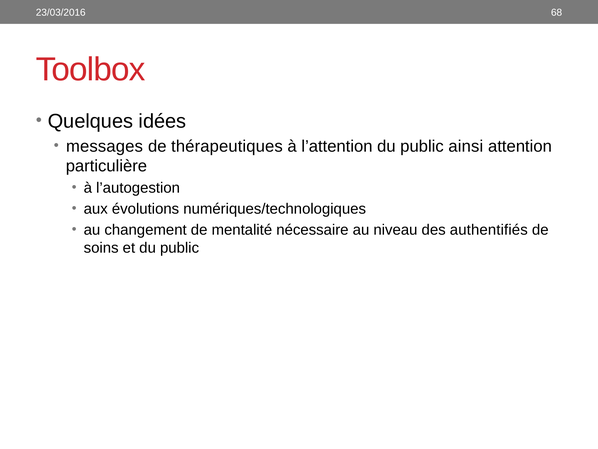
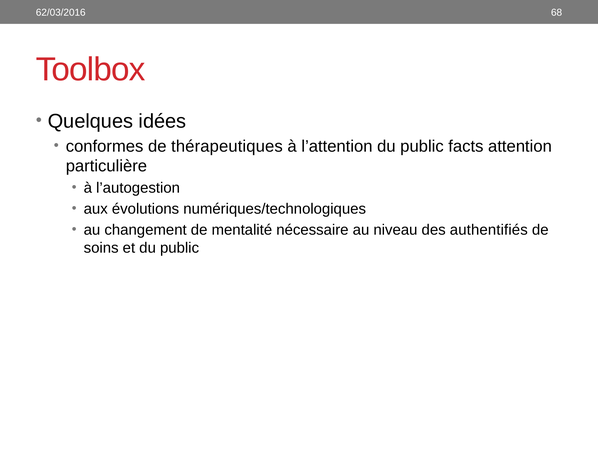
23/03/2016: 23/03/2016 -> 62/03/2016
messages: messages -> conformes
ainsi: ainsi -> facts
